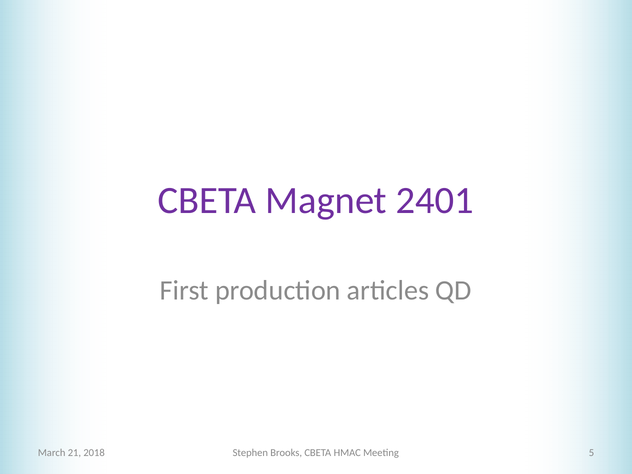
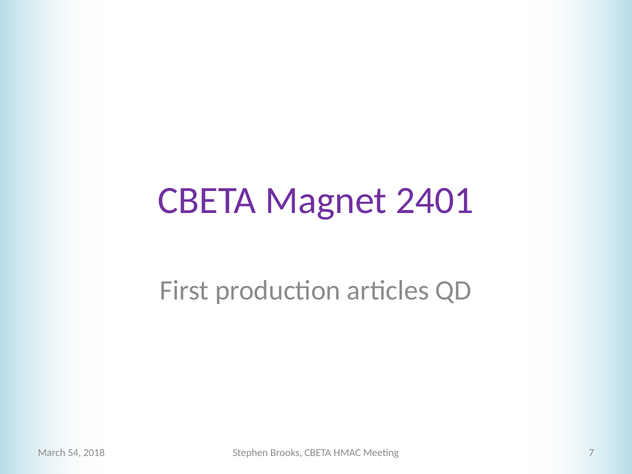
21: 21 -> 54
5: 5 -> 7
